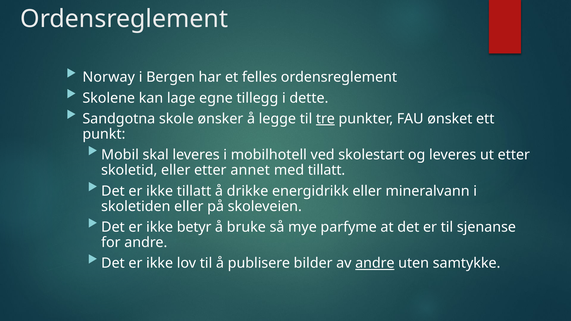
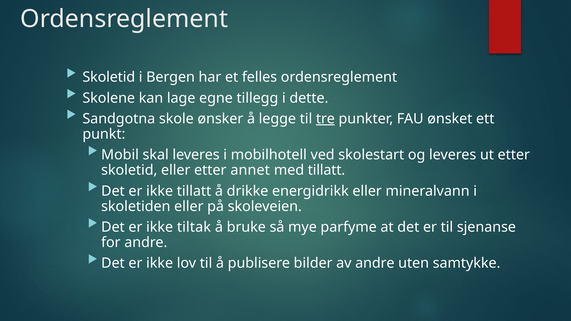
Norway at (109, 77): Norway -> Skoletid
betyr: betyr -> tiltak
andre at (375, 263) underline: present -> none
